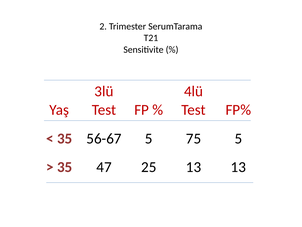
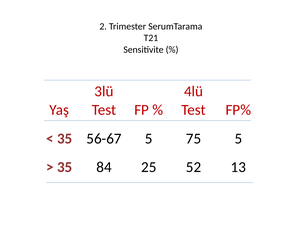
47: 47 -> 84
25 13: 13 -> 52
